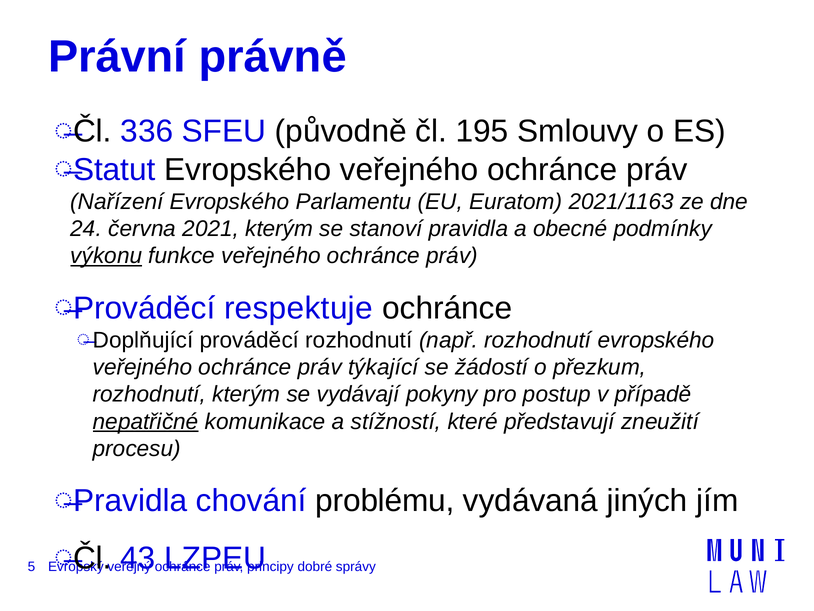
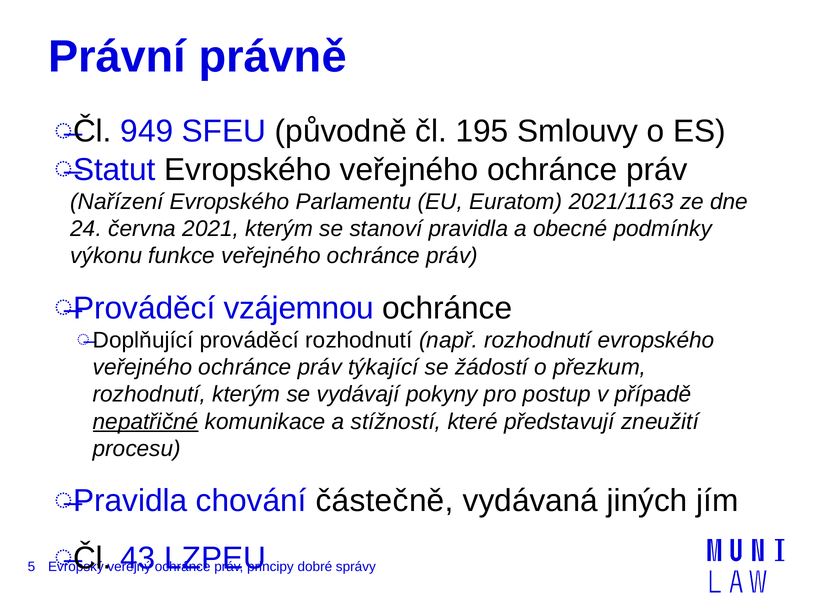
336: 336 -> 949
výkonu underline: present -> none
respektuje: respektuje -> vzájemnou
problému: problému -> částečně
